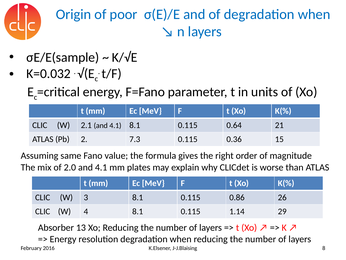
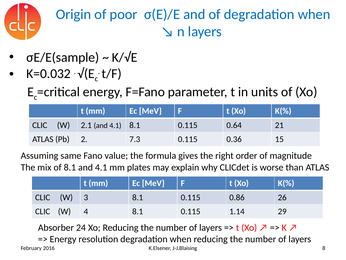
of 2.0: 2.0 -> 8.1
13: 13 -> 24
